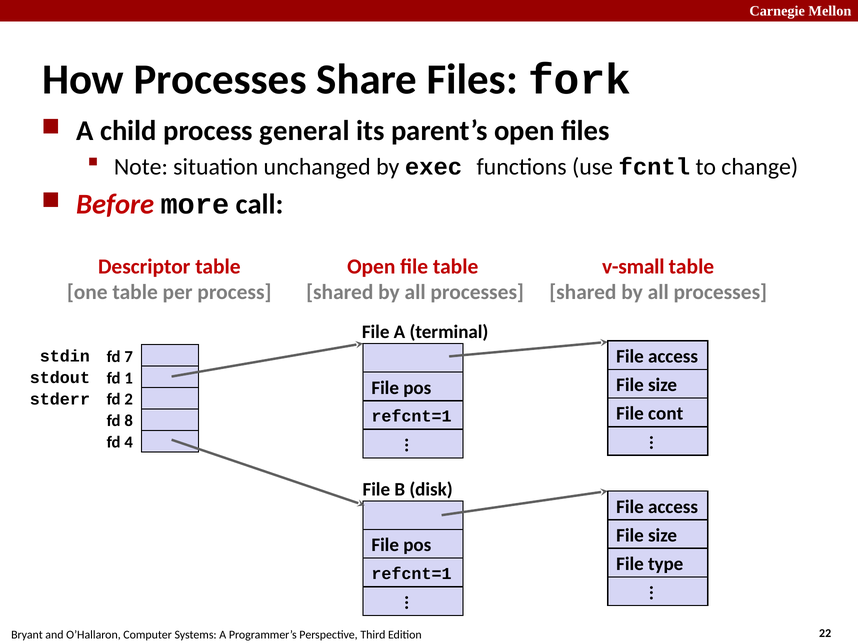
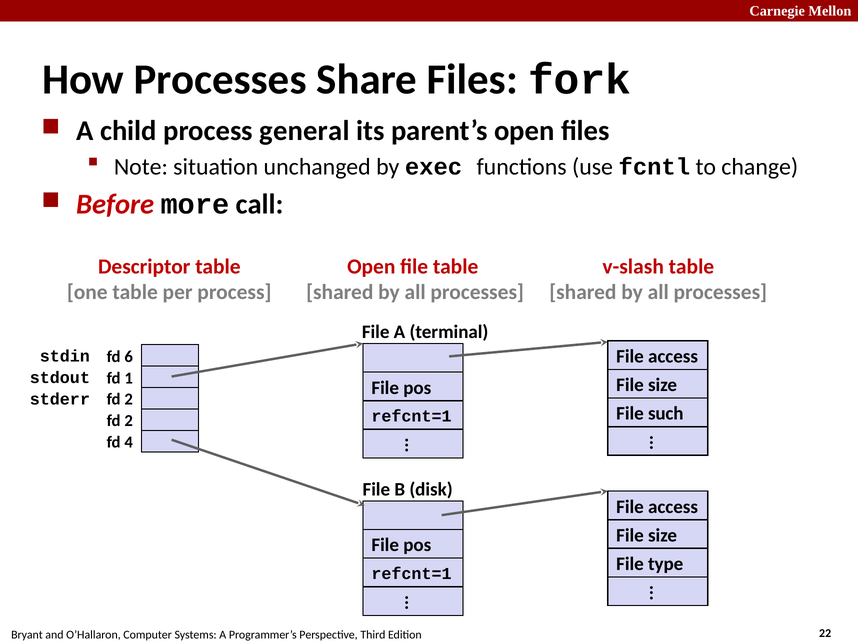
v-small: v-small -> v-slash
7: 7 -> 6
cont: cont -> such
8 at (129, 421): 8 -> 2
